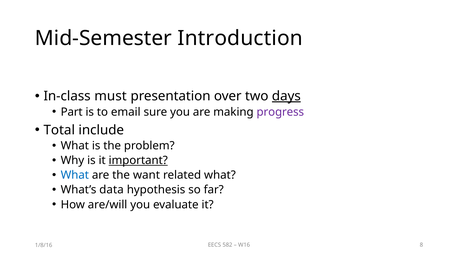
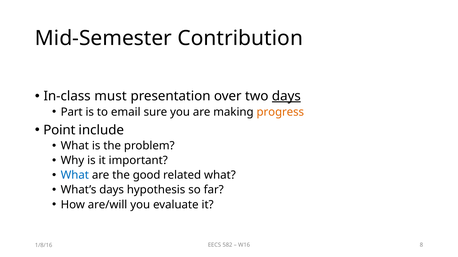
Introduction: Introduction -> Contribution
progress colour: purple -> orange
Total: Total -> Point
important underline: present -> none
want: want -> good
What’s data: data -> days
